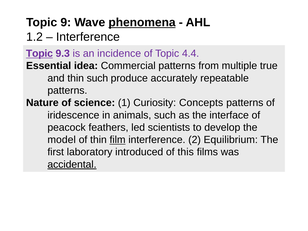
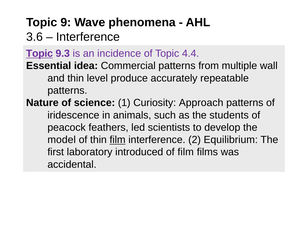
phenomena underline: present -> none
1.2: 1.2 -> 3.6
true: true -> wall
thin such: such -> level
Concepts: Concepts -> Approach
interface: interface -> students
of this: this -> film
accidental underline: present -> none
